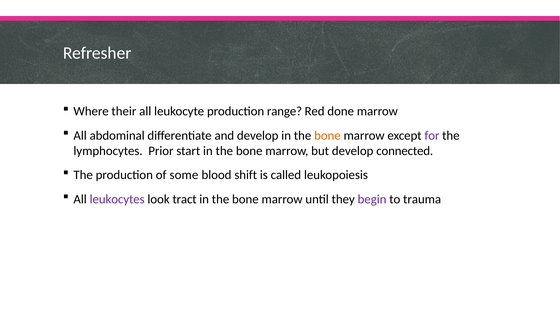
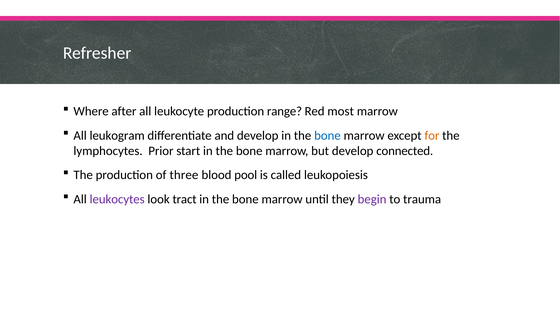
their: their -> after
done: done -> most
abdominal: abdominal -> leukogram
bone at (327, 135) colour: orange -> blue
for colour: purple -> orange
some: some -> three
shift: shift -> pool
